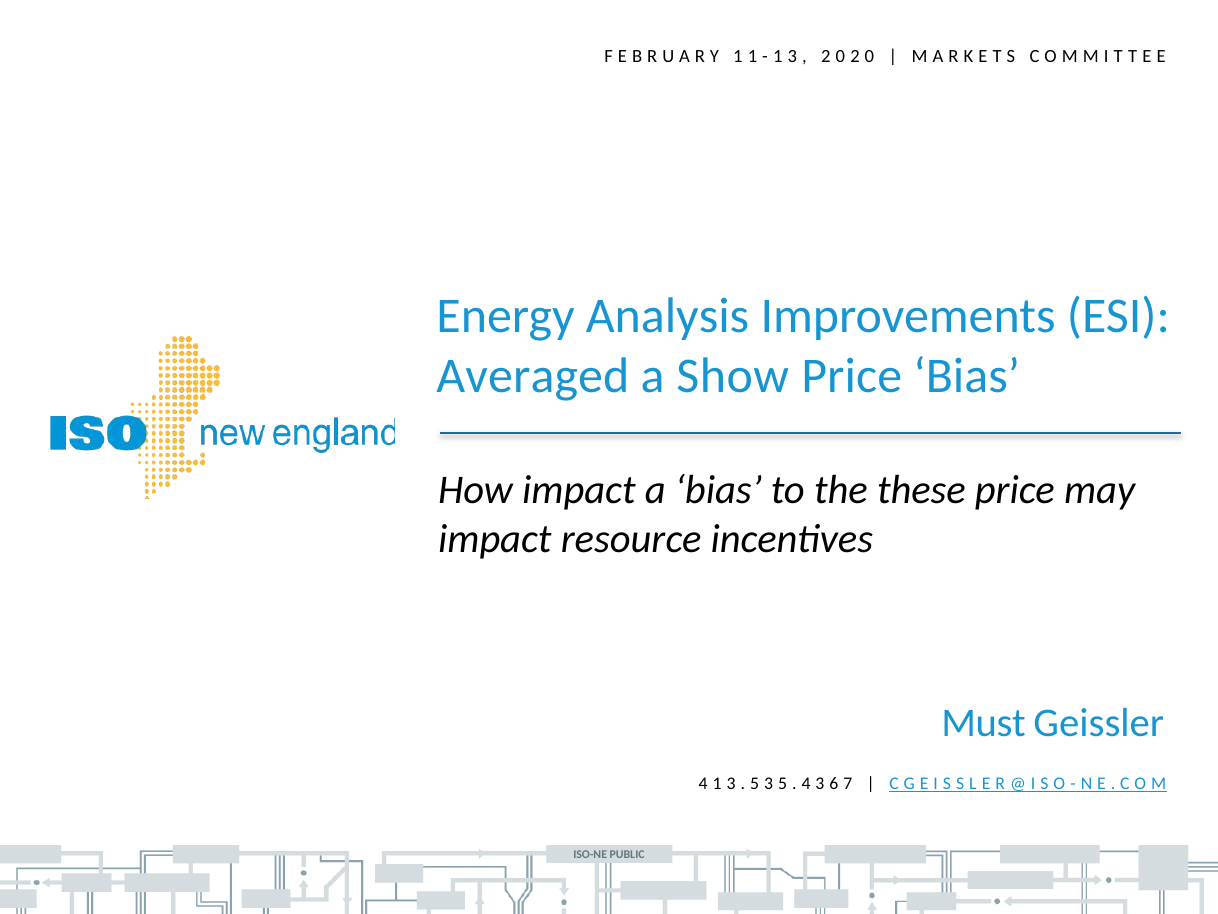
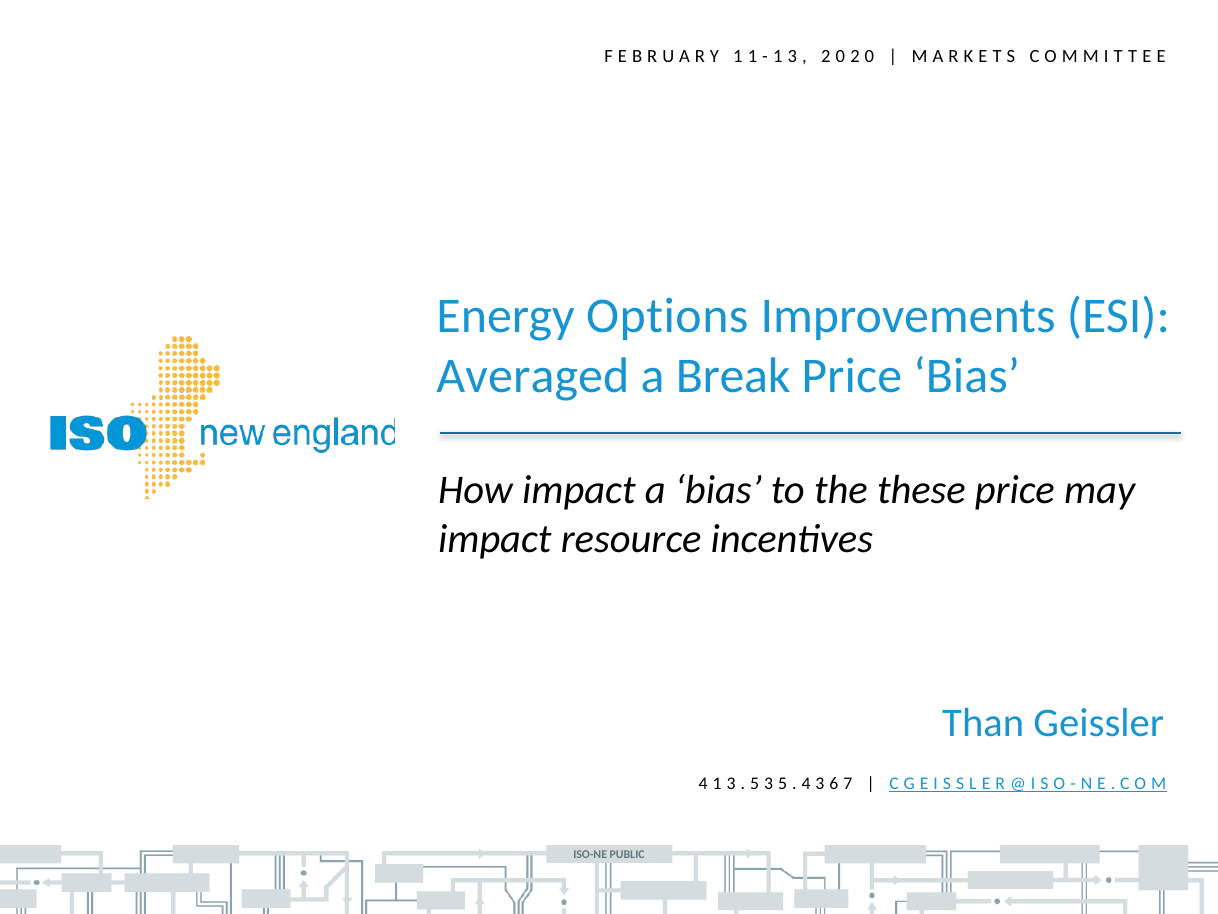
Analysis: Analysis -> Options
Show: Show -> Break
Must: Must -> Than
